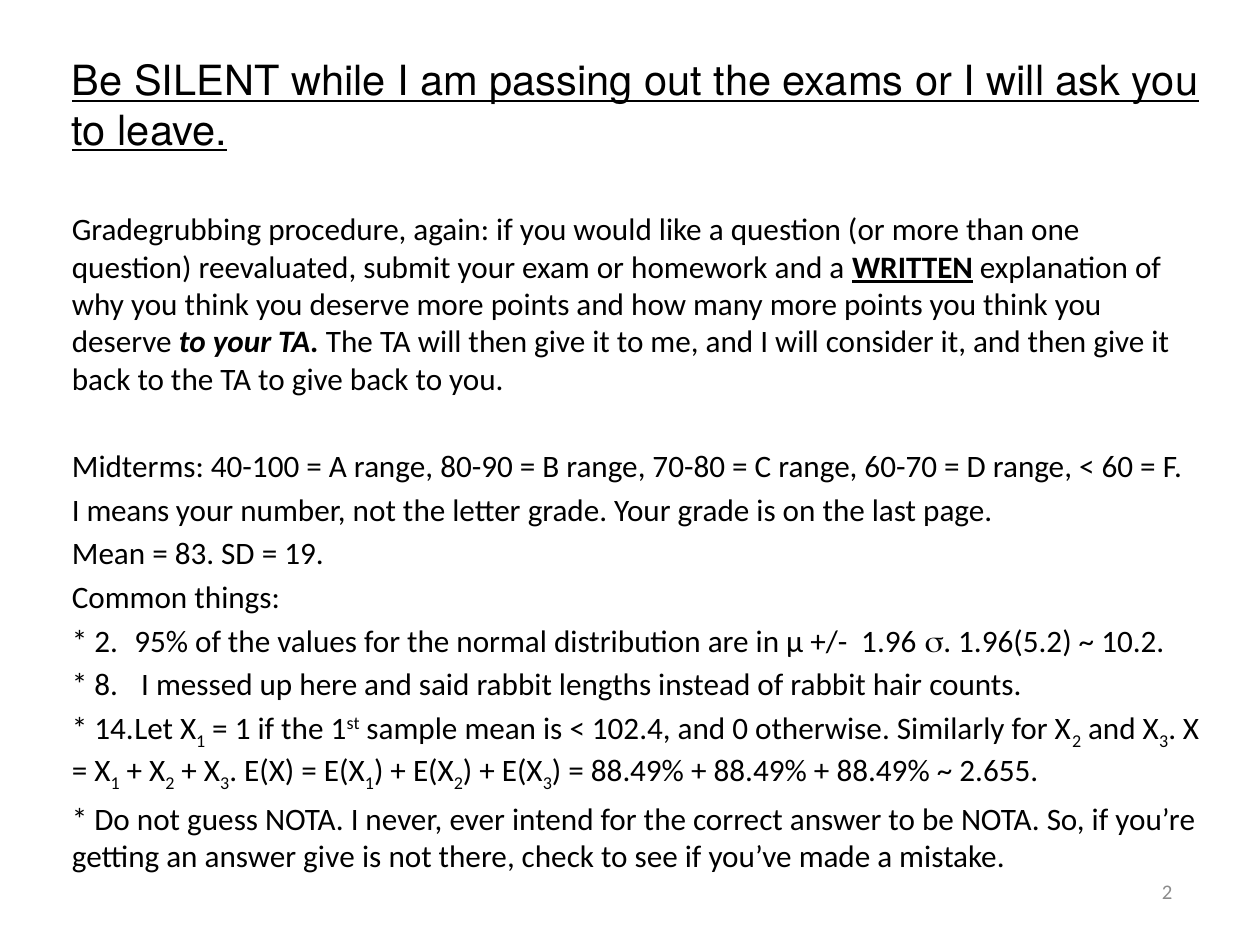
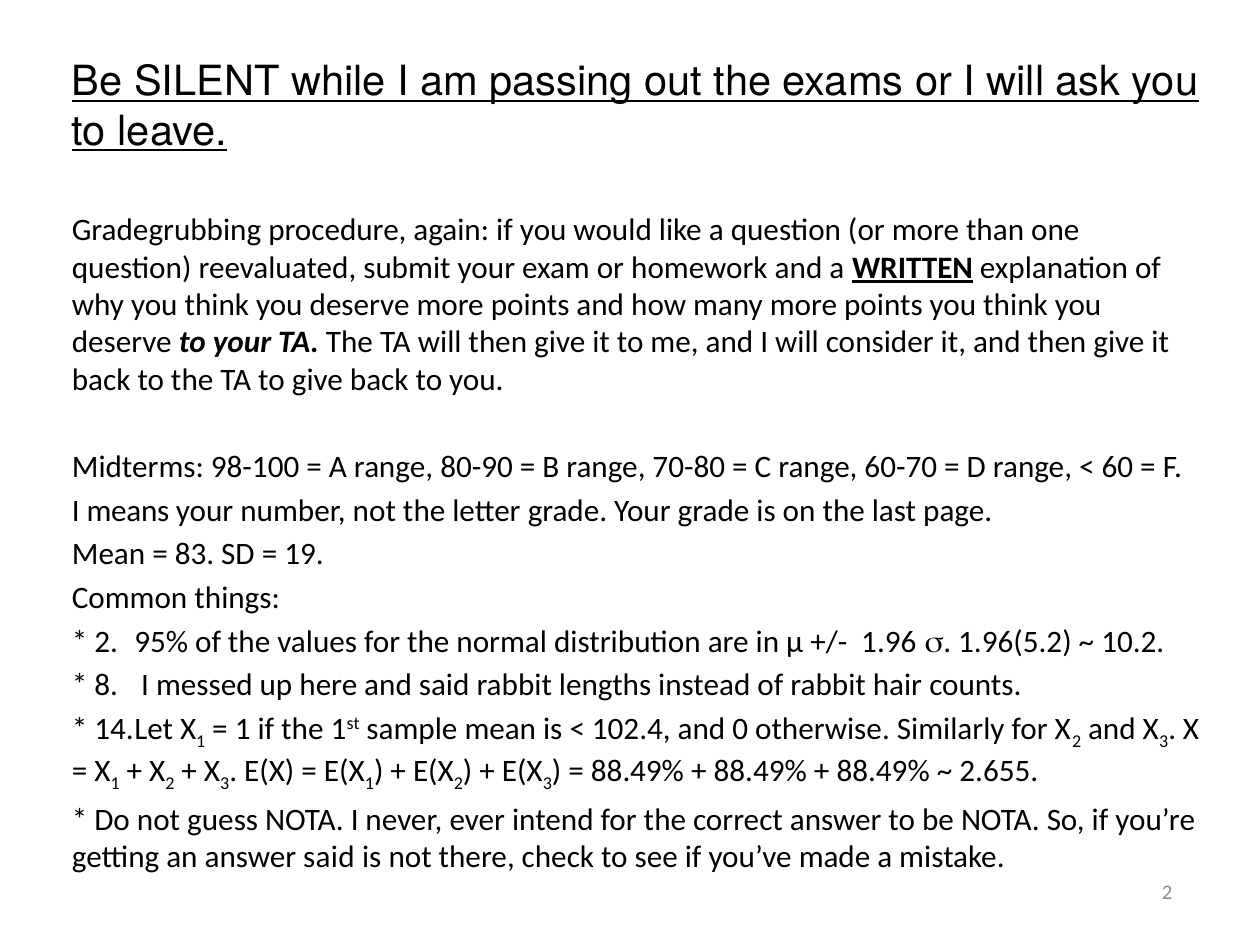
40-100: 40-100 -> 98-100
answer give: give -> said
